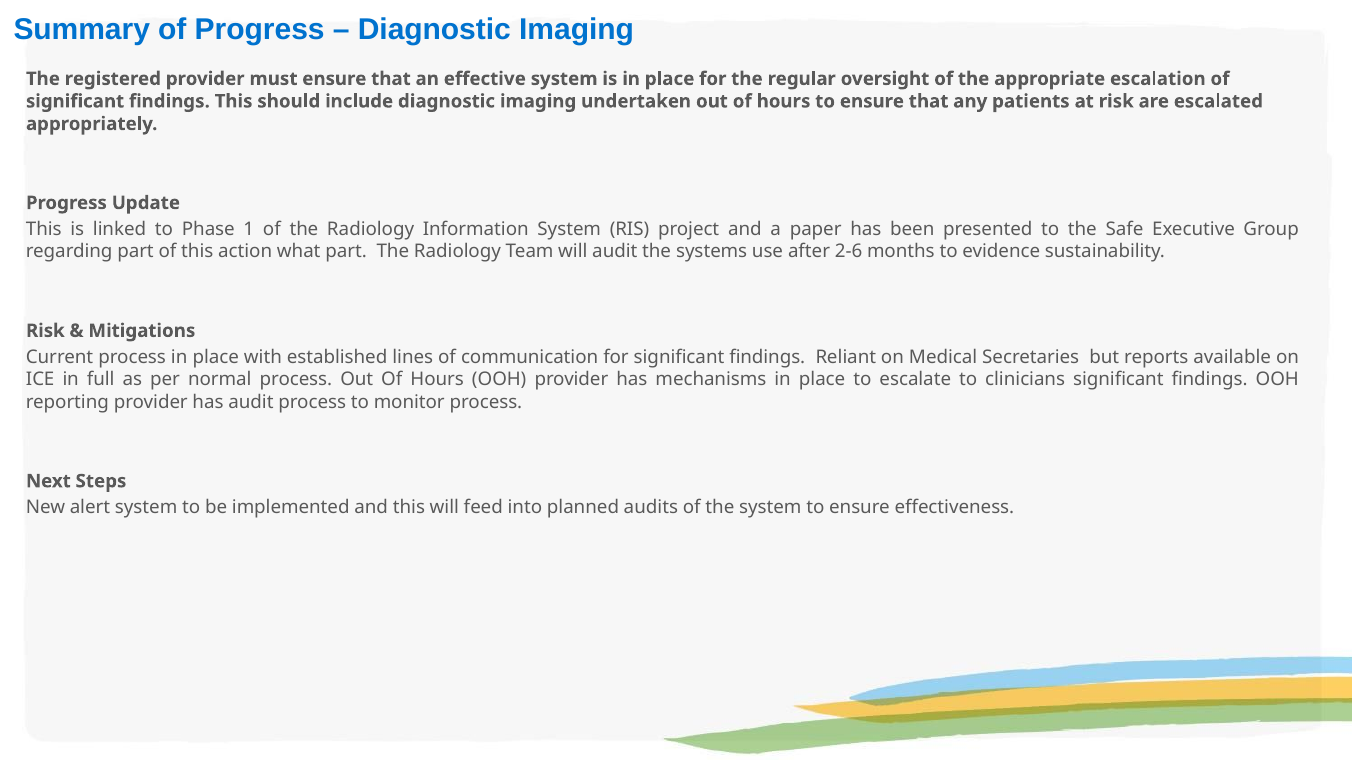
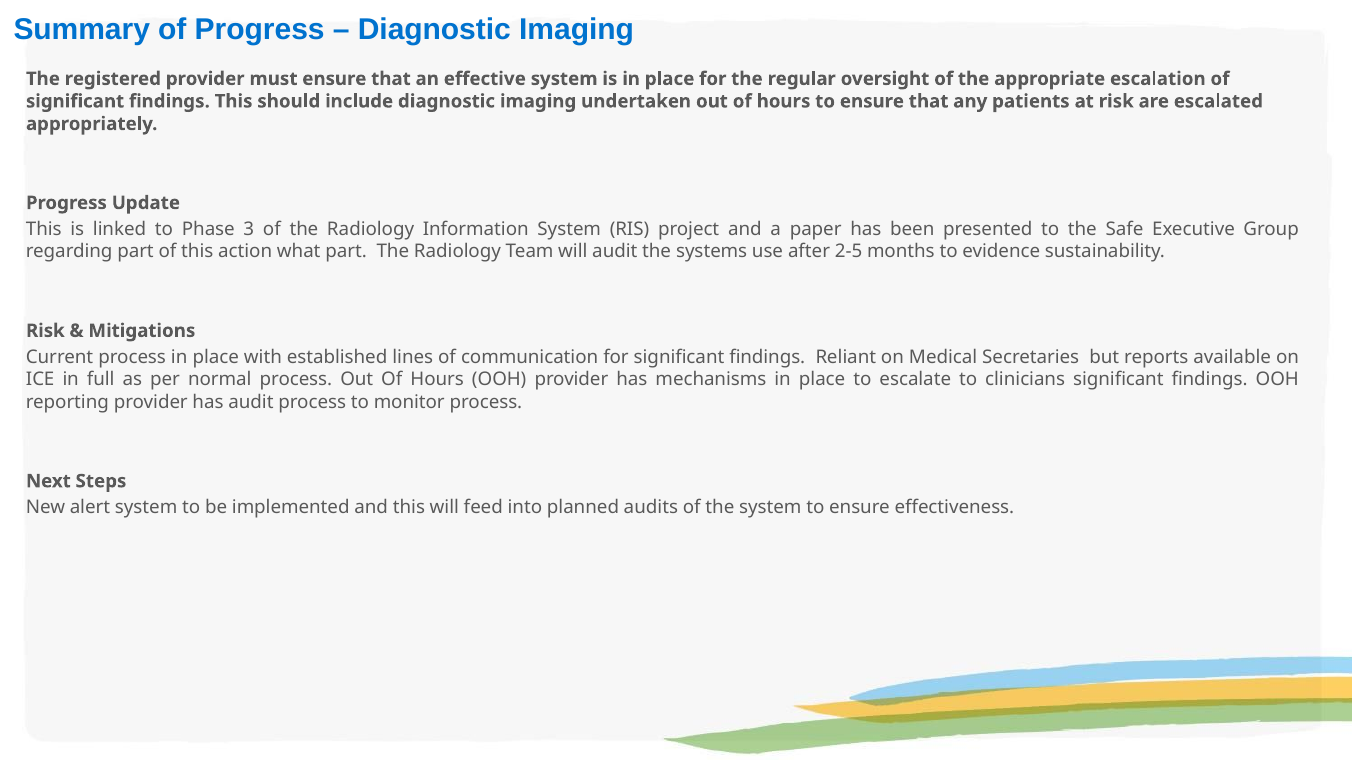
1: 1 -> 3
2-6: 2-6 -> 2-5
